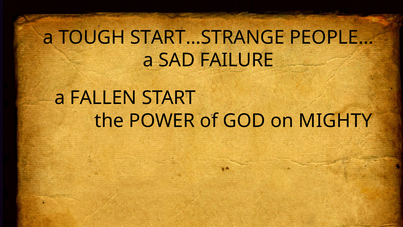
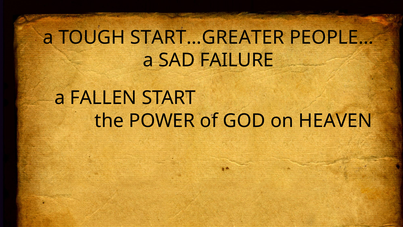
START…STRANGE: START…STRANGE -> START…GREATER
MIGHTY: MIGHTY -> HEAVEN
